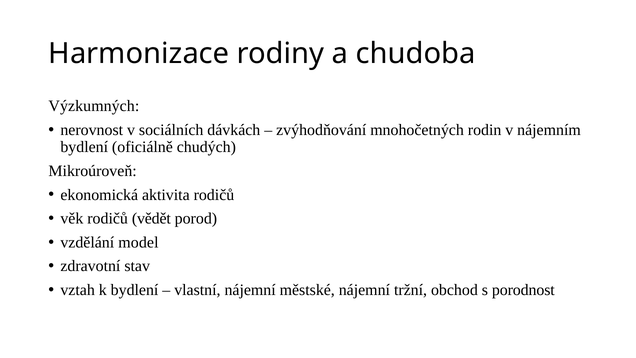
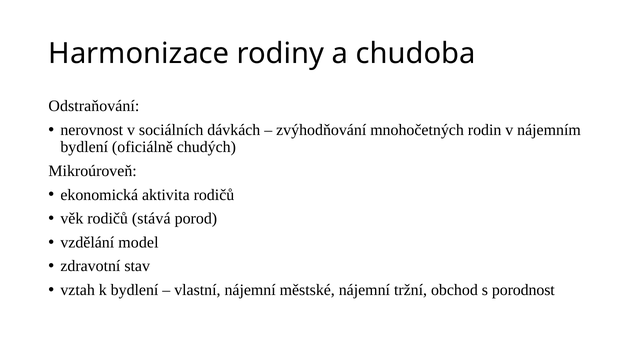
Výzkumných: Výzkumných -> Odstraňování
vědět: vědět -> stává
